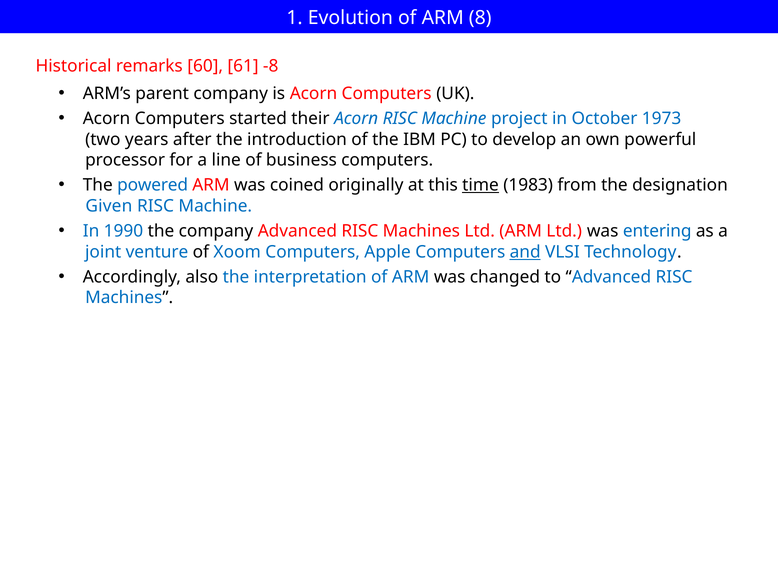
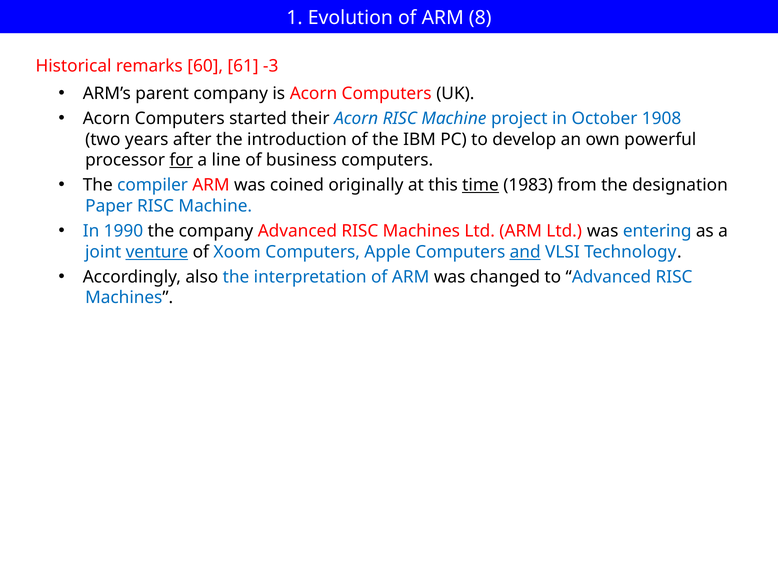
-8: -8 -> -3
1973: 1973 -> 1908
for underline: none -> present
powered: powered -> compiler
Given: Given -> Paper
venture underline: none -> present
